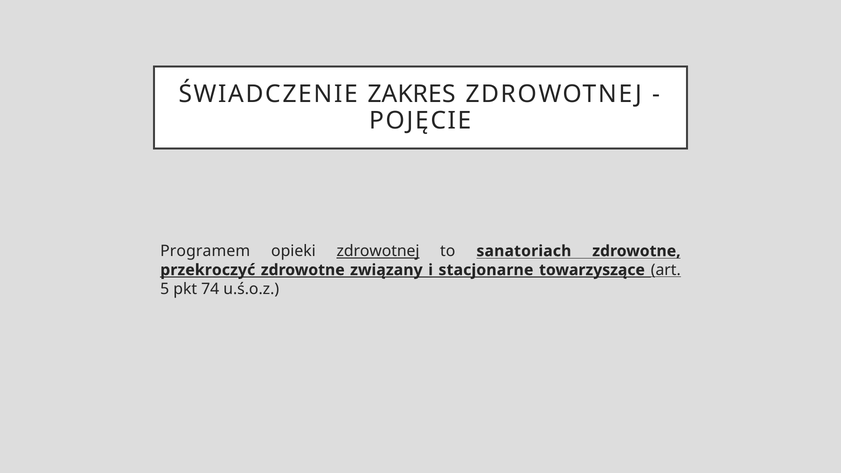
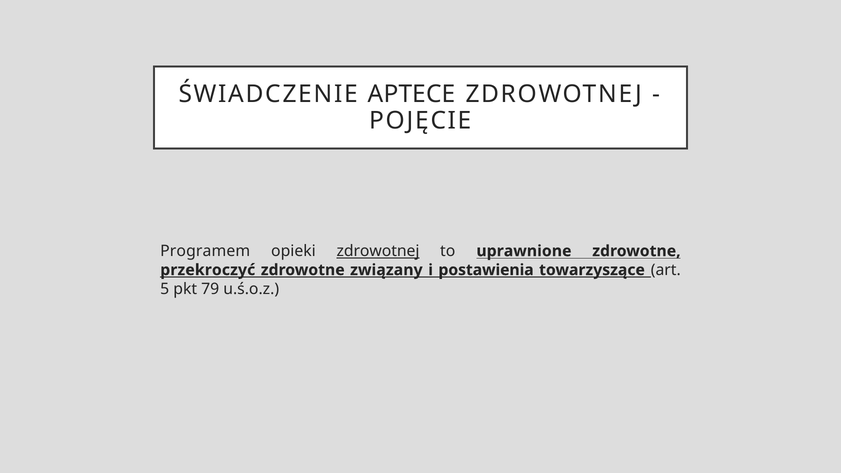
ZAKRES: ZAKRES -> APTECE
sanatoriach: sanatoriach -> uprawnione
stacjonarne: stacjonarne -> postawienia
art underline: present -> none
74: 74 -> 79
